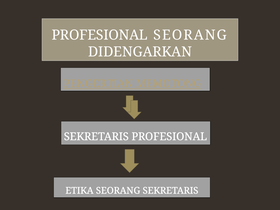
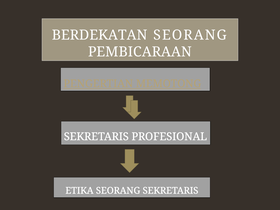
PROFESIONAL at (100, 35): PROFESIONAL -> BERDEKATAN
DIDENGARKAN: DIDENGARKAN -> PEMBICARAAN
